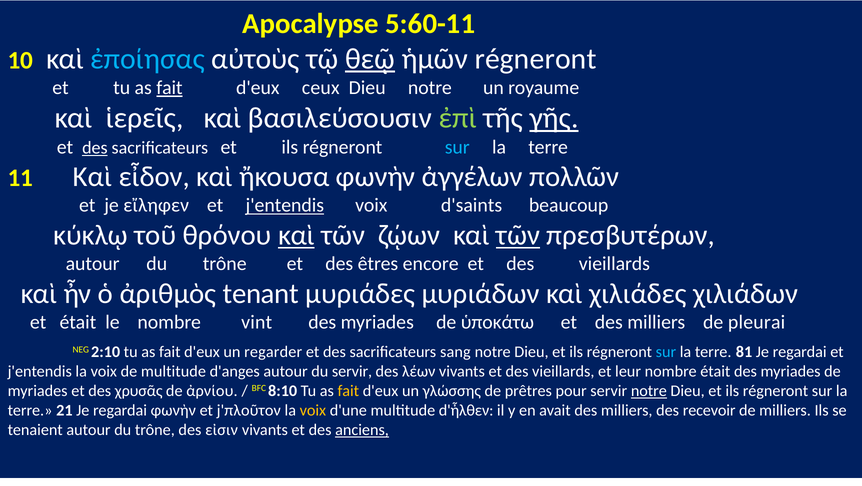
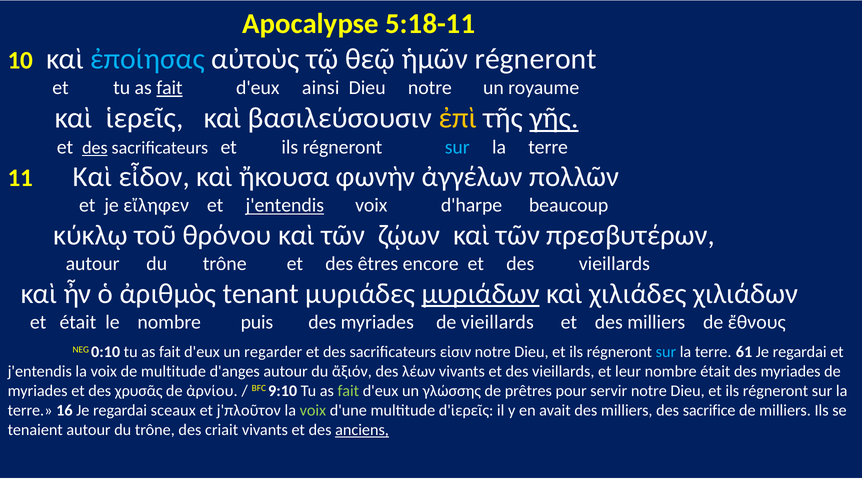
5:60-11: 5:60-11 -> 5:18-11
θεῷ underline: present -> none
ceux: ceux -> ainsi
ἐπὶ colour: light green -> yellow
d'saints: d'saints -> d'harpe
καὶ at (297, 235) underline: present -> none
τῶν at (518, 235) underline: present -> none
μυριάδων underline: none -> present
vint: vint -> puis
de ὑποκάτω: ὑποκάτω -> vieillards
pleurai: pleurai -> ἔθνους
2:10: 2:10 -> 0:10
sang: sang -> εἰσιν
81: 81 -> 61
du servir: servir -> ἄξιόν
8:10: 8:10 -> 9:10
fait at (348, 391) colour: yellow -> light green
notre at (649, 391) underline: present -> none
21: 21 -> 16
regardai φωνὴν: φωνὴν -> sceaux
voix at (313, 410) colour: yellow -> light green
d'ἦλθεν: d'ἦλθεν -> d'ἱερεῖς
recevoir: recevoir -> sacrifice
εἰσιν: εἰσιν -> criait
